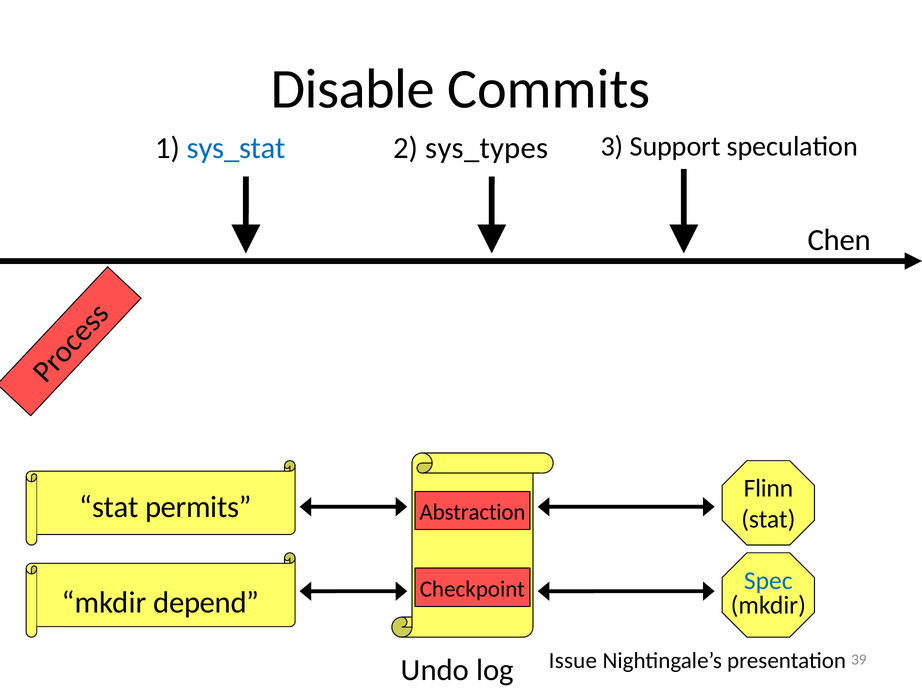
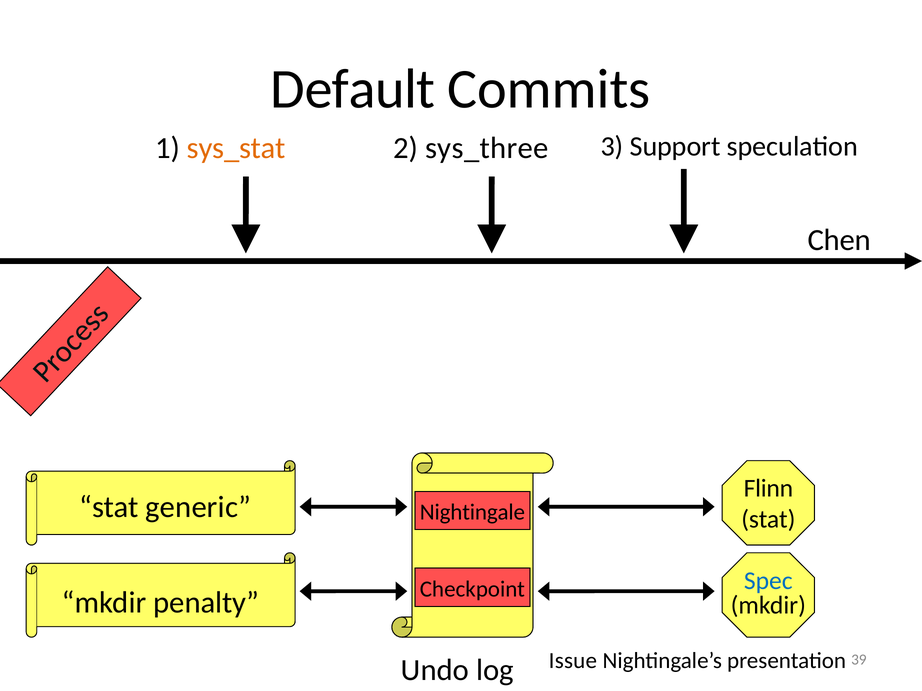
Disable: Disable -> Default
sys_stat colour: blue -> orange
sys_types: sys_types -> sys_three
permits: permits -> generic
Abstraction: Abstraction -> Nightingale
depend: depend -> penalty
